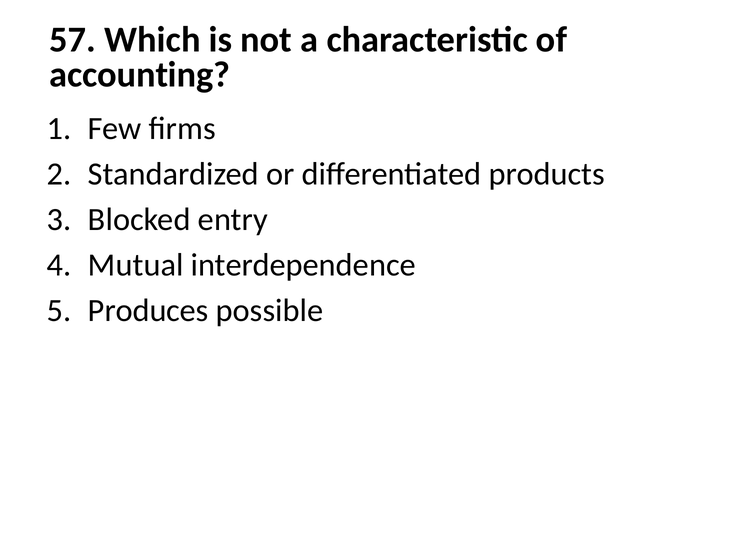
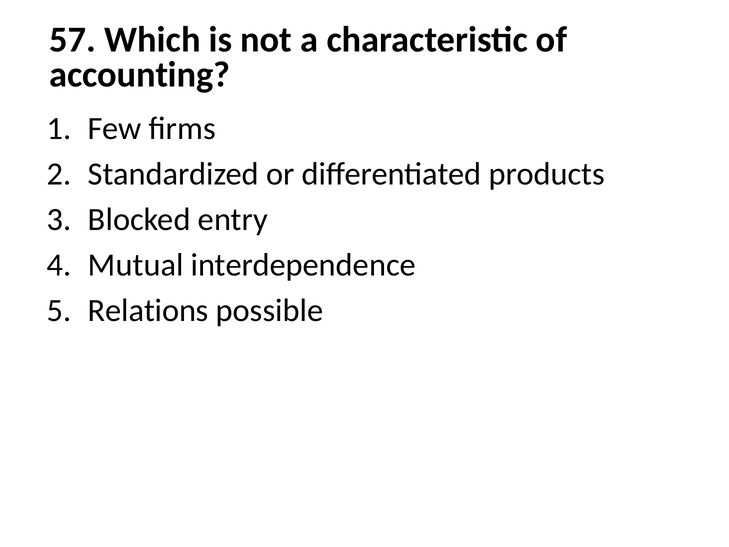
Produces: Produces -> Relations
